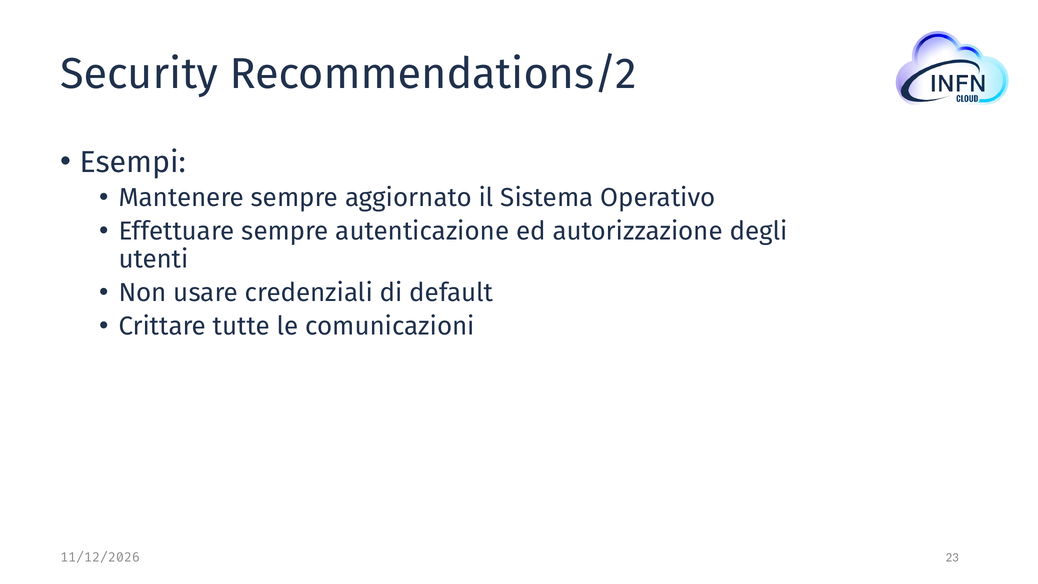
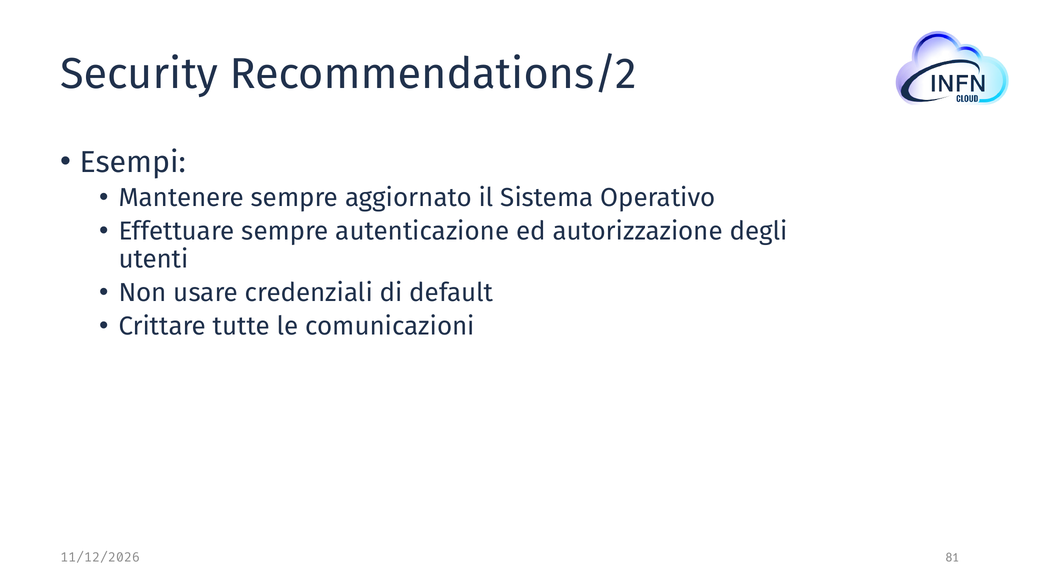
23: 23 -> 81
